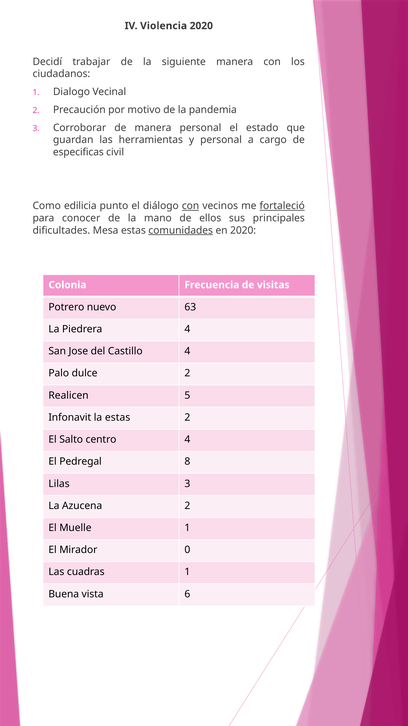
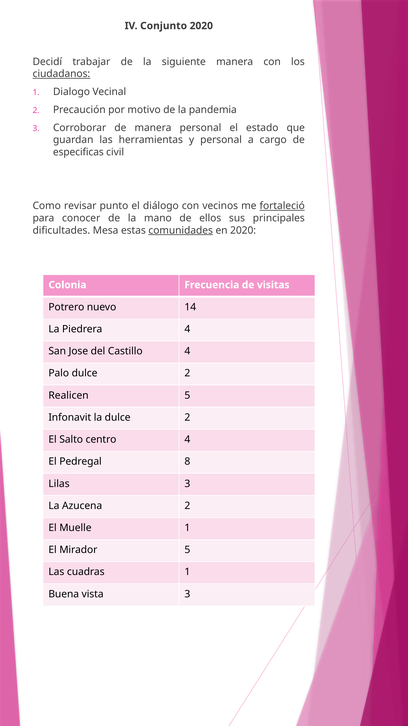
Violencia: Violencia -> Conjunto
ciudadanos underline: none -> present
edilicia: edilicia -> revisar
con at (191, 206) underline: present -> none
63: 63 -> 14
la estas: estas -> dulce
Mirador 0: 0 -> 5
vista 6: 6 -> 3
